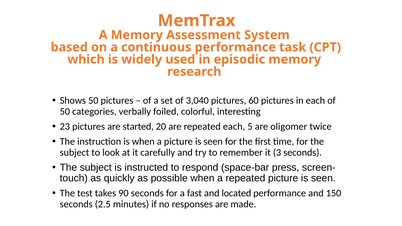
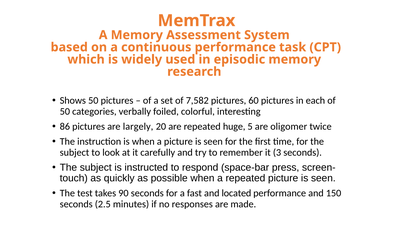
3,040: 3,040 -> 7,582
23: 23 -> 86
started: started -> largely
repeated each: each -> huge
